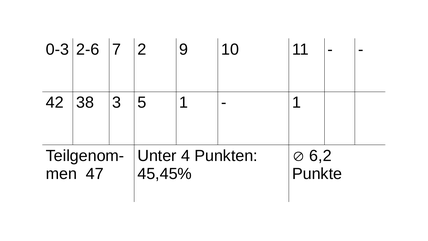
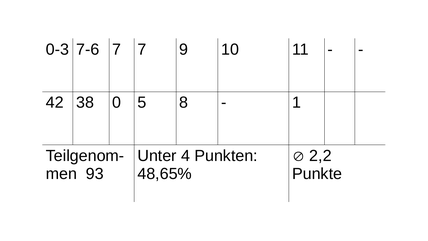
2-6: 2-6 -> 7-6
7 2: 2 -> 7
3: 3 -> 0
5 1: 1 -> 8
6,2: 6,2 -> 2,2
47: 47 -> 93
45,45%: 45,45% -> 48,65%
